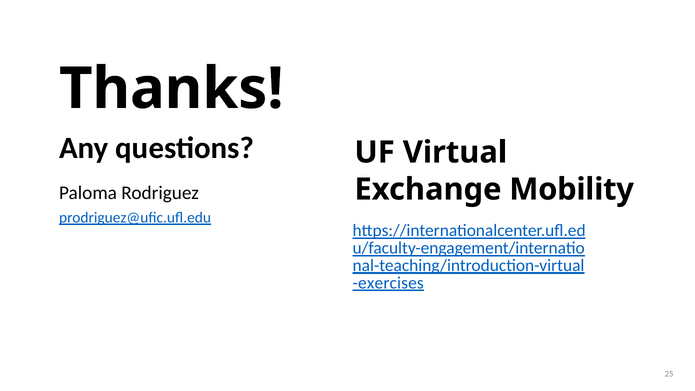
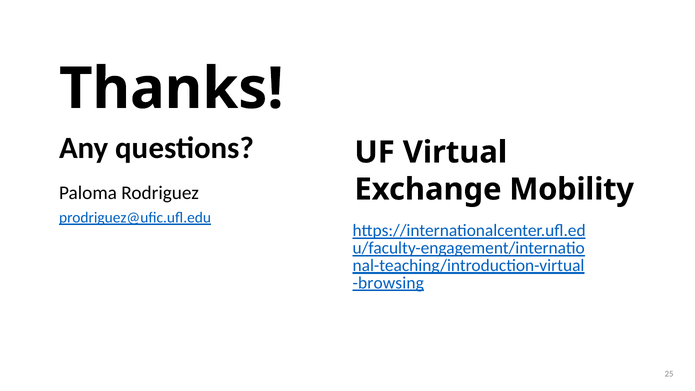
exercises: exercises -> browsing
